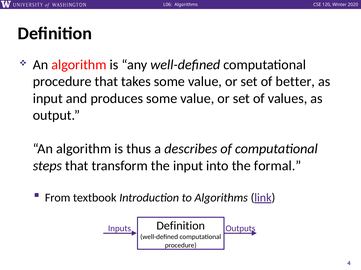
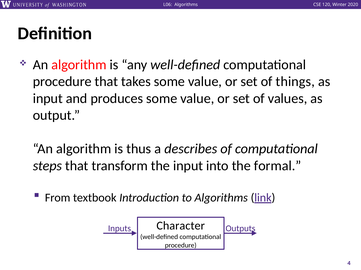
better: better -> things
Definition at (181, 226): Definition -> Character
